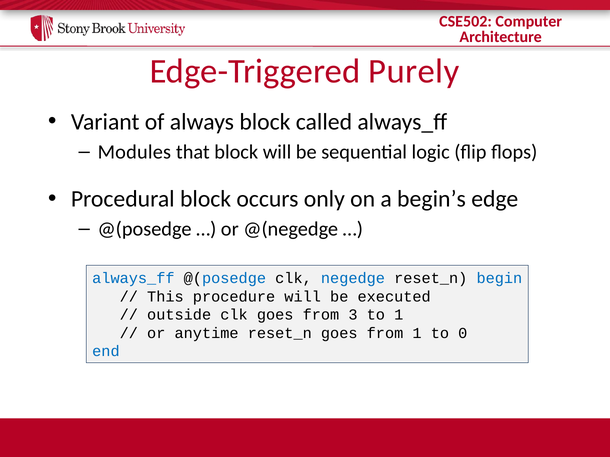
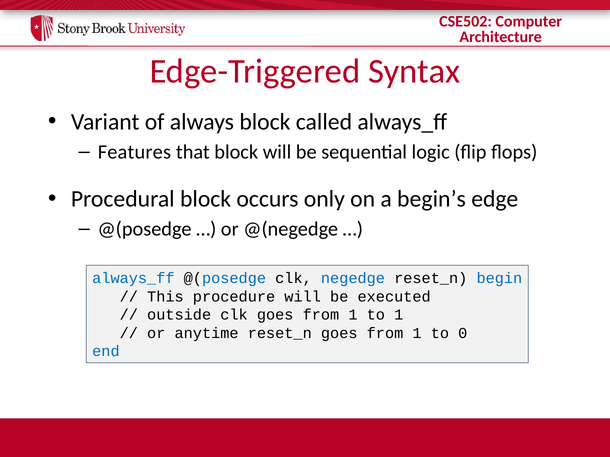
Purely: Purely -> Syntax
Modules: Modules -> Features
clk goes from 3: 3 -> 1
